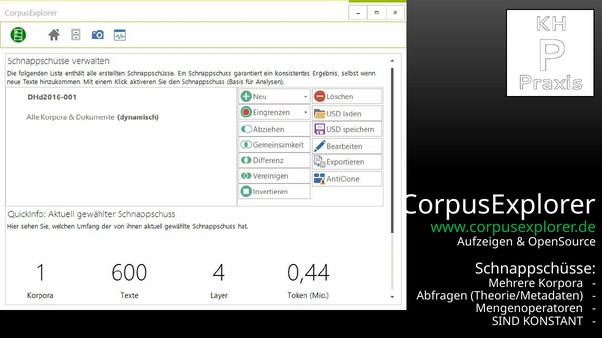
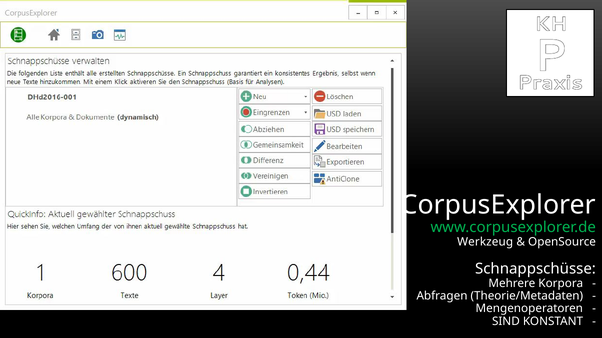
Aufzeigen: Aufzeigen -> Werkzeug
